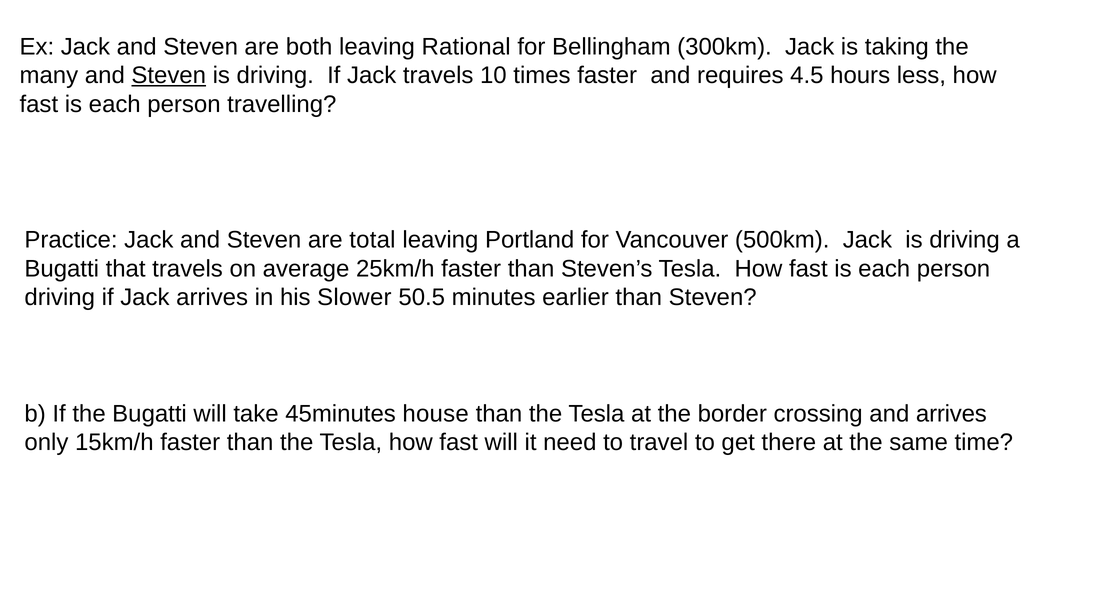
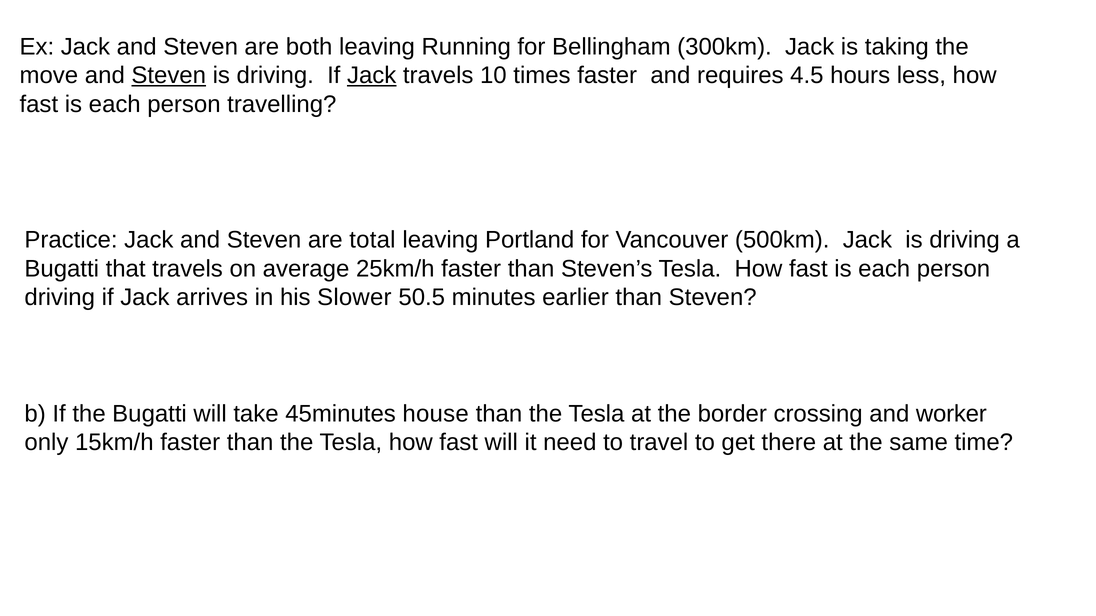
Rational: Rational -> Running
many: many -> move
Jack at (372, 76) underline: none -> present
and arrives: arrives -> worker
